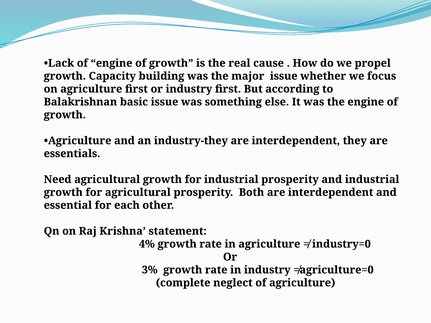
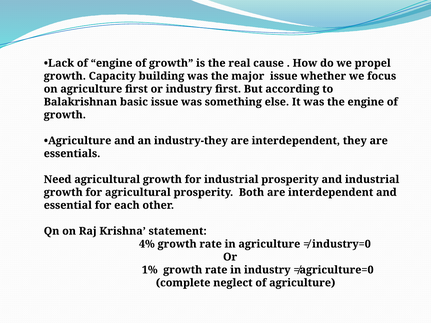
3%: 3% -> 1%
